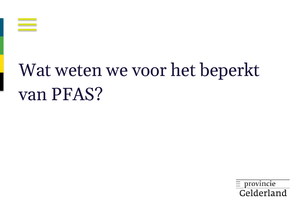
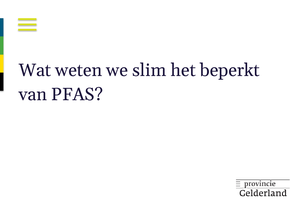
voor: voor -> slim
